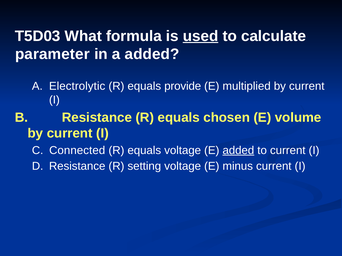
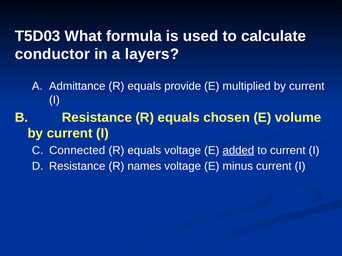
used underline: present -> none
parameter: parameter -> conductor
a added: added -> layers
Electrolytic: Electrolytic -> Admittance
setting: setting -> names
